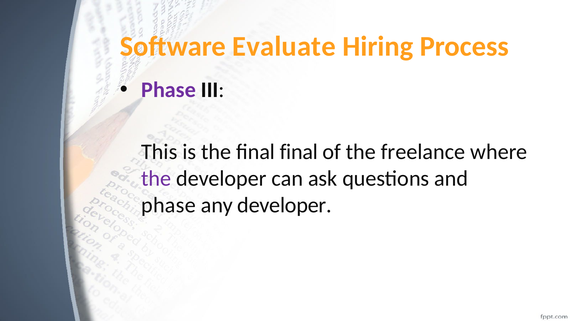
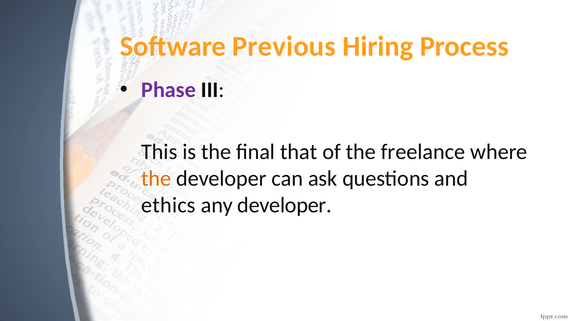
Evaluate: Evaluate -> Previous
final final: final -> that
the at (156, 178) colour: purple -> orange
phase at (168, 205): phase -> ethics
